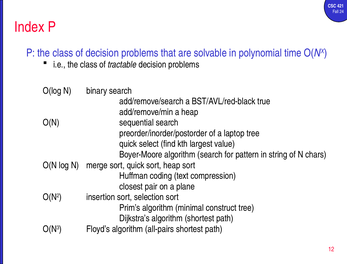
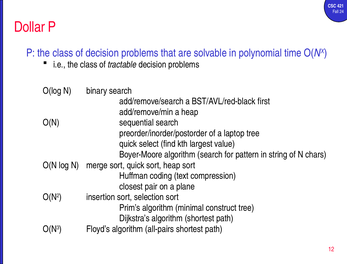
Index: Index -> Dollar
true: true -> first
